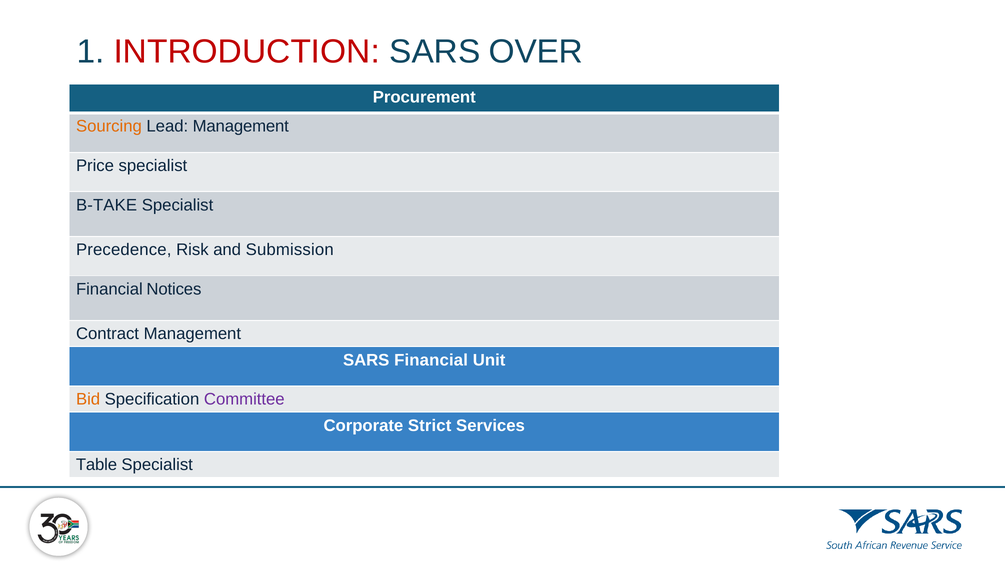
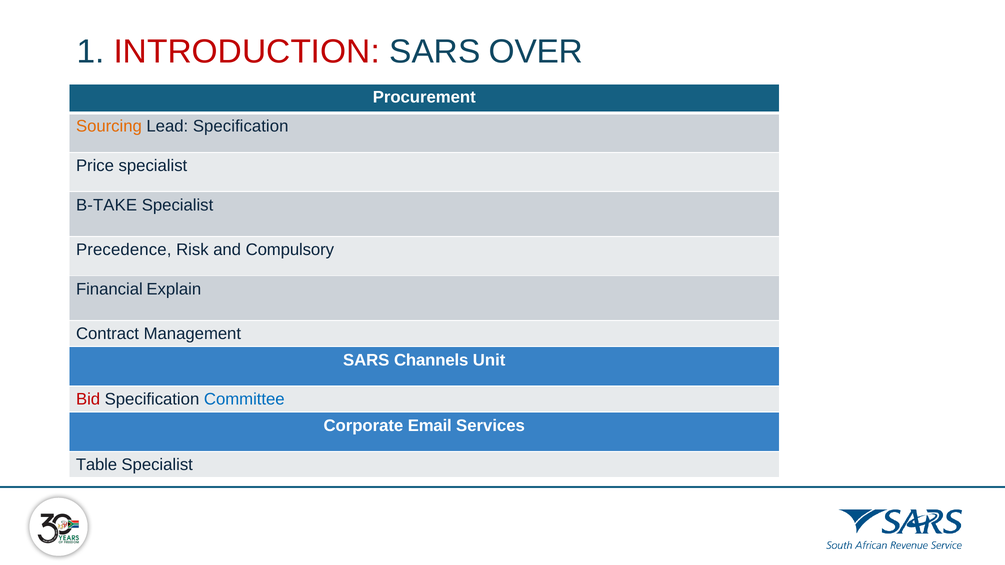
Lead Management: Management -> Specification
Submission: Submission -> Compulsory
Notices: Notices -> Explain
SARS Financial: Financial -> Channels
Bid colour: orange -> red
Committee colour: purple -> blue
Strict: Strict -> Email
